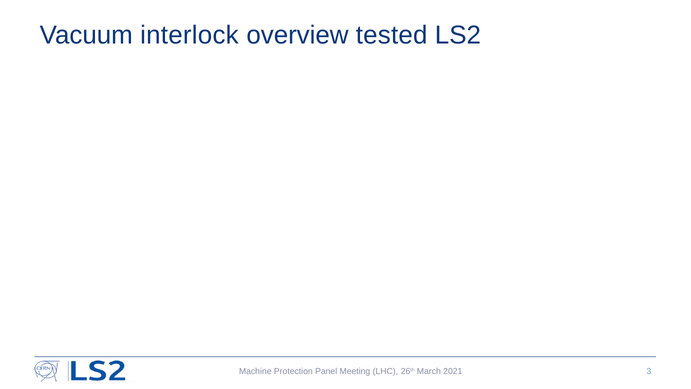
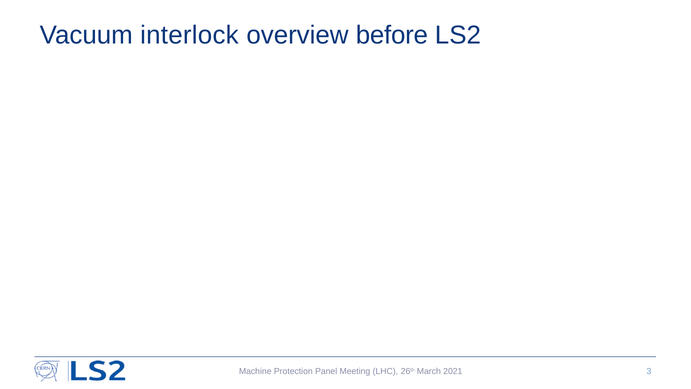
tested: tested -> before
